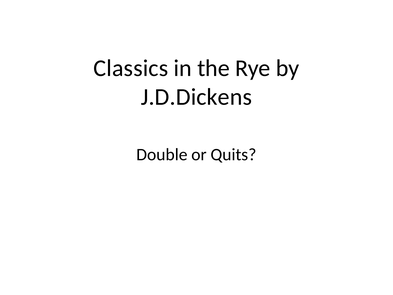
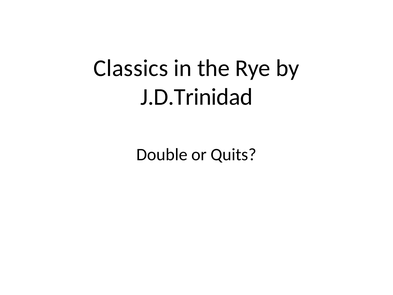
J.D.Dickens: J.D.Dickens -> J.D.Trinidad
